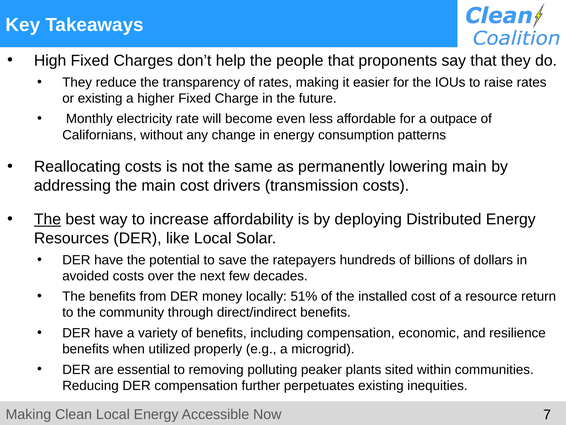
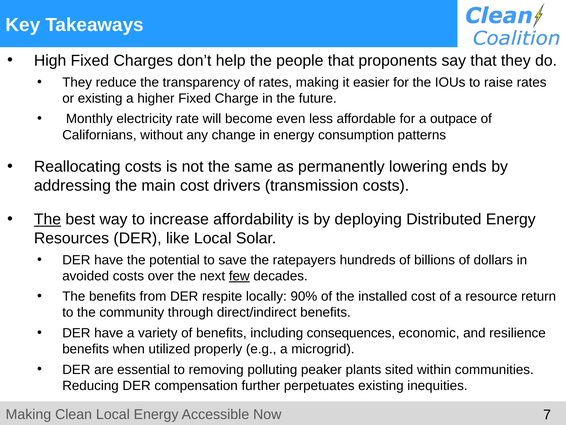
lowering main: main -> ends
few underline: none -> present
money: money -> respite
51%: 51% -> 90%
including compensation: compensation -> consequences
